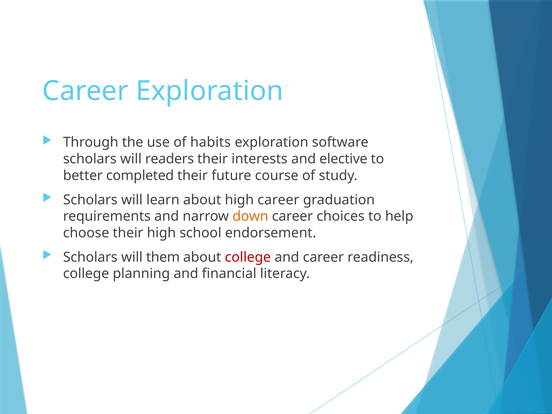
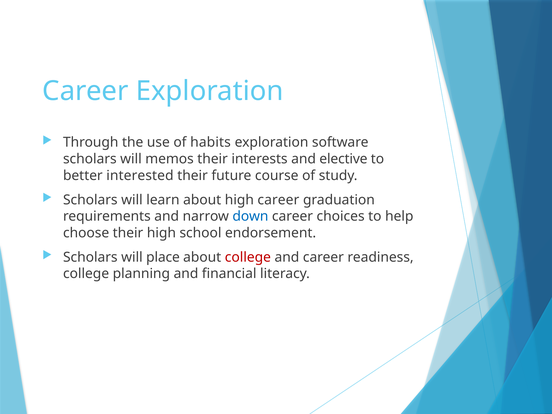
readers: readers -> memos
completed: completed -> interested
down colour: orange -> blue
them: them -> place
